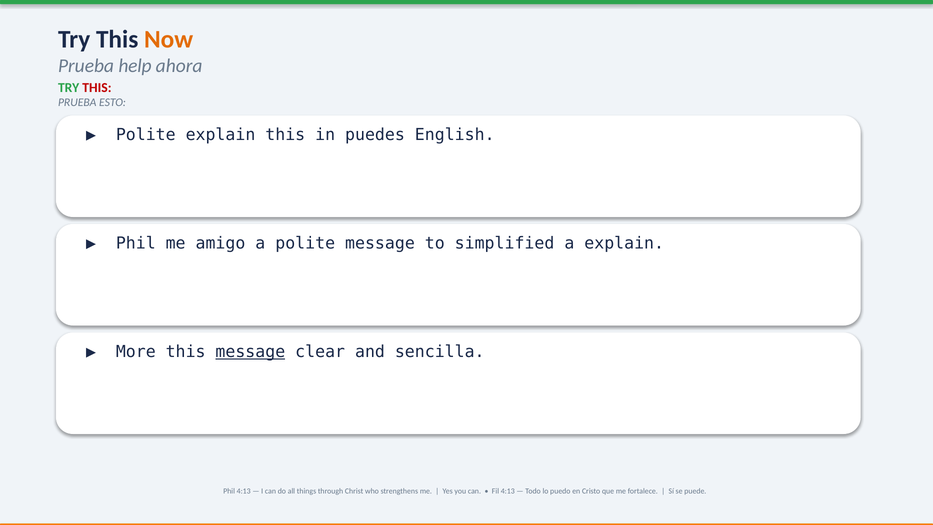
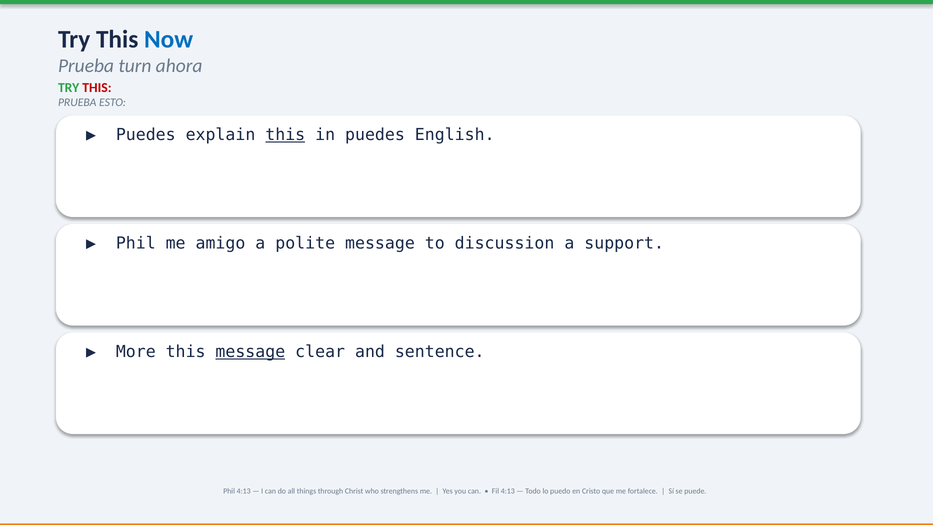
Now colour: orange -> blue
help: help -> turn
Polite at (146, 135): Polite -> Puedes
this at (285, 135) underline: none -> present
simplified: simplified -> discussion
a explain: explain -> support
sencilla: sencilla -> sentence
